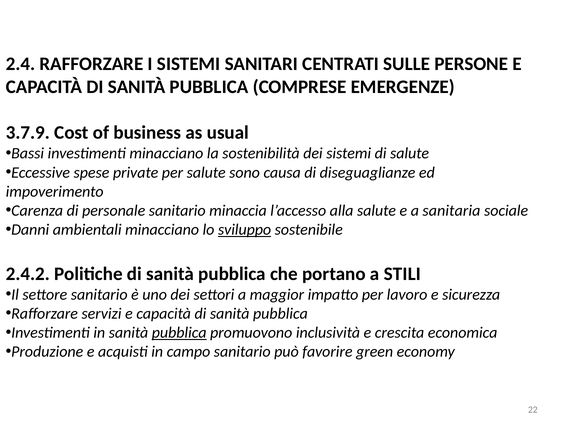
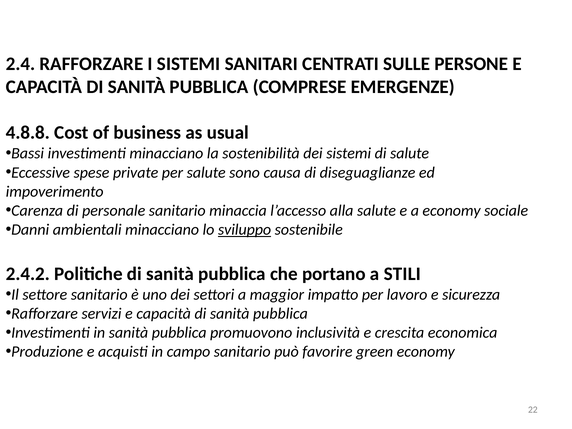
3.7.9: 3.7.9 -> 4.8.8
a sanitaria: sanitaria -> economy
pubblica at (179, 333) underline: present -> none
